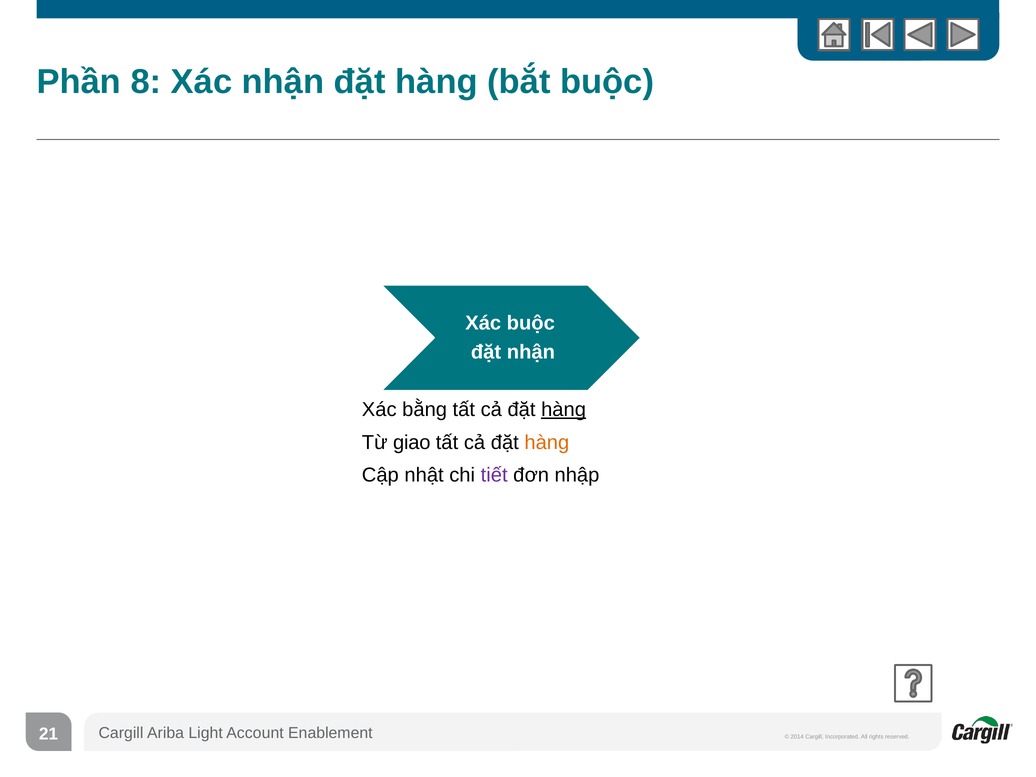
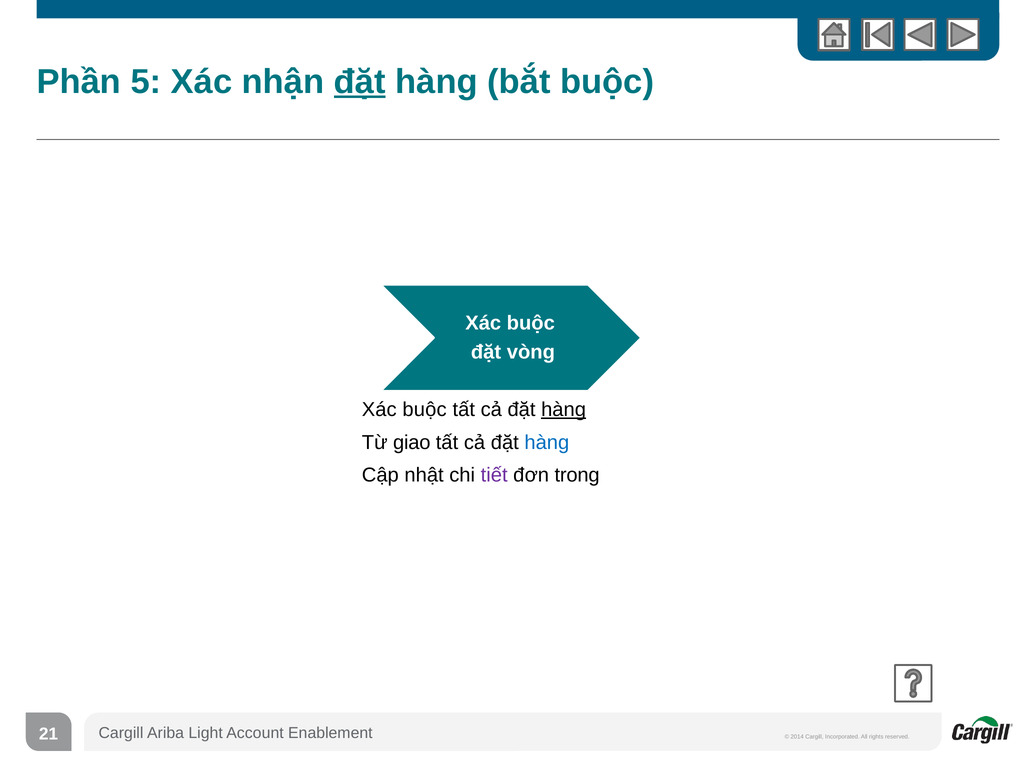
8: 8 -> 5
đặt at (360, 82) underline: none -> present
đặt nhận: nhận -> vòng
bằng at (425, 410): bằng -> buộc
hàng at (547, 442) colour: orange -> blue
nhập: nhập -> trong
